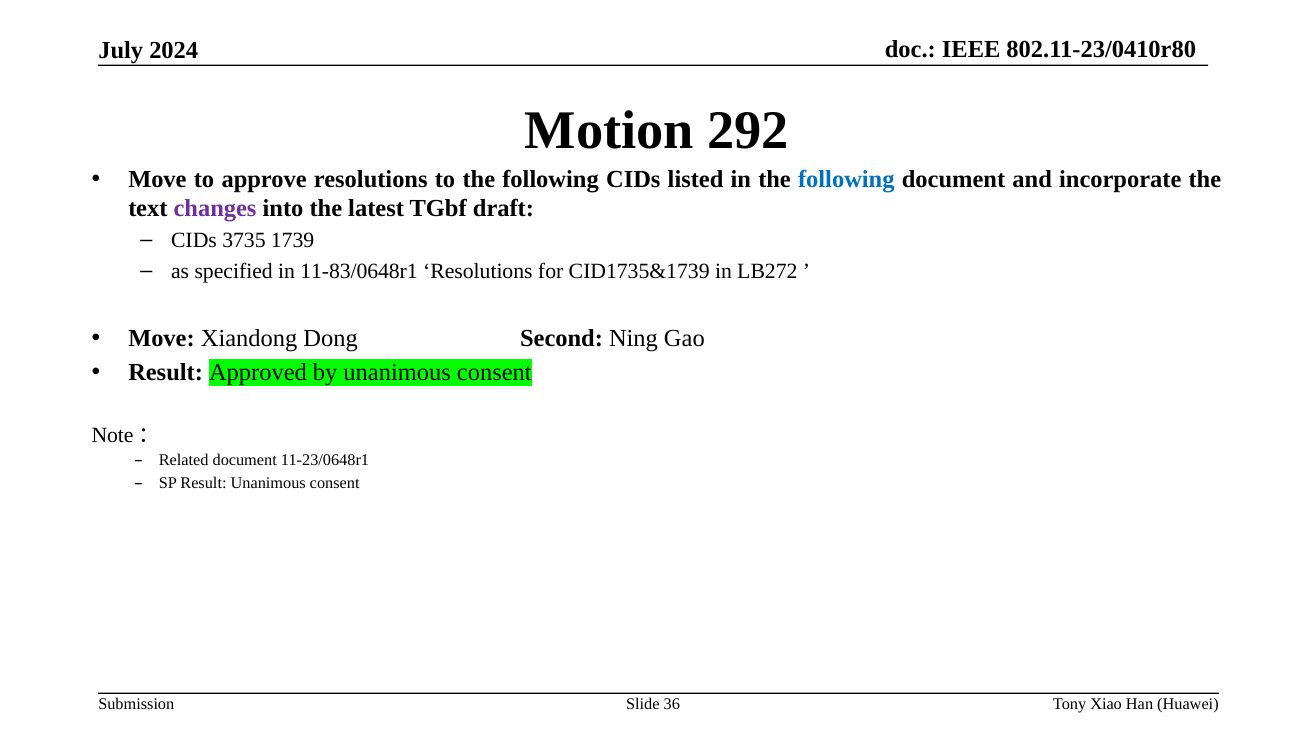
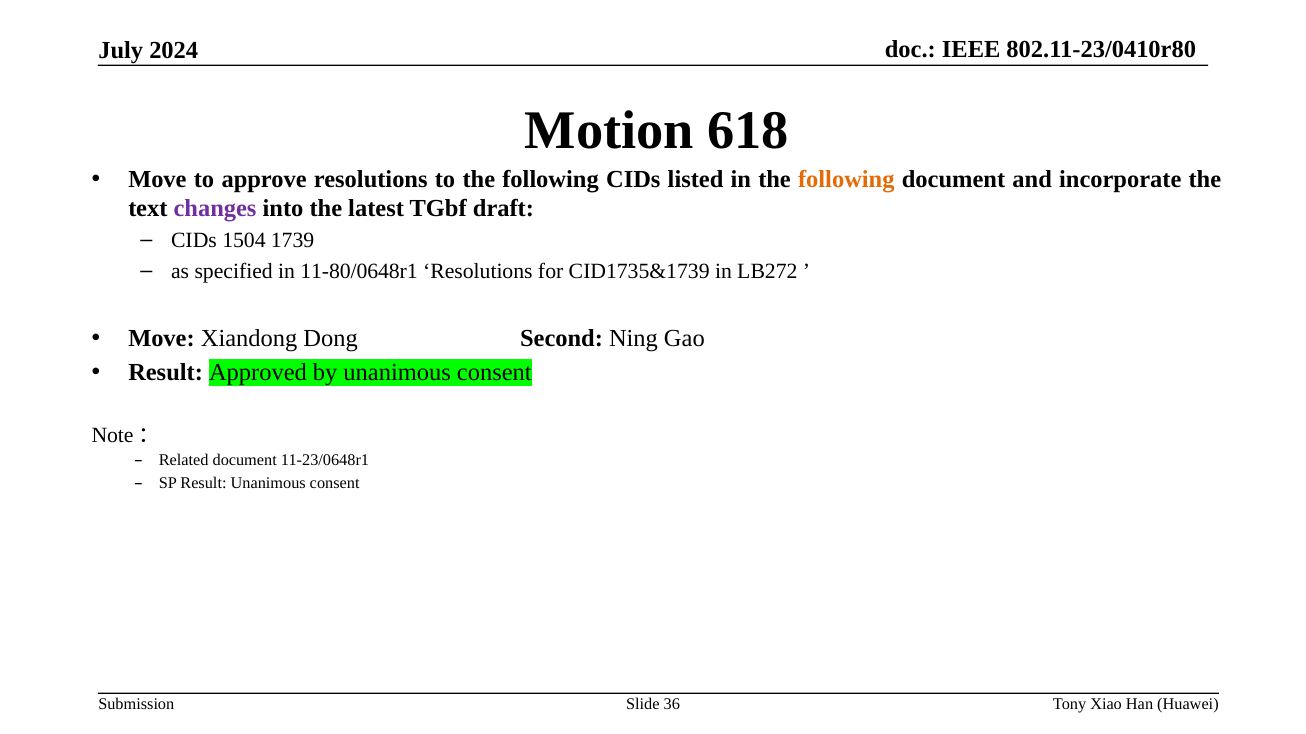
292: 292 -> 618
following at (846, 180) colour: blue -> orange
3735: 3735 -> 1504
11-83/0648r1: 11-83/0648r1 -> 11-80/0648r1
